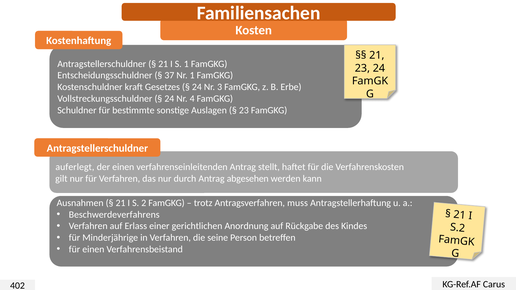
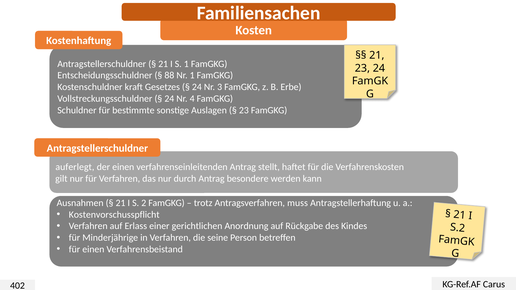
37: 37 -> 88
abgesehen: abgesehen -> besondere
Beschwerdeverfahrens: Beschwerdeverfahrens -> Kostenvorschusspflicht
